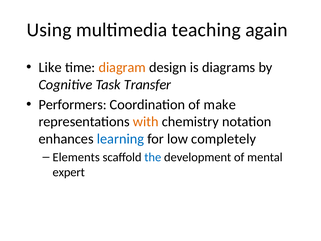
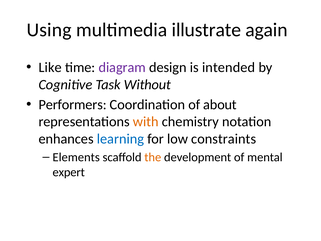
teaching: teaching -> illustrate
diagram colour: orange -> purple
diagrams: diagrams -> intended
Transfer: Transfer -> Without
make: make -> about
completely: completely -> constraints
the colour: blue -> orange
